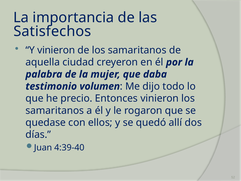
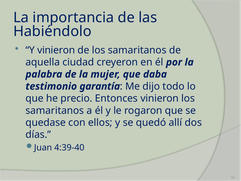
Satisfechos: Satisfechos -> Habiéndolo
volumen: volumen -> garantía
